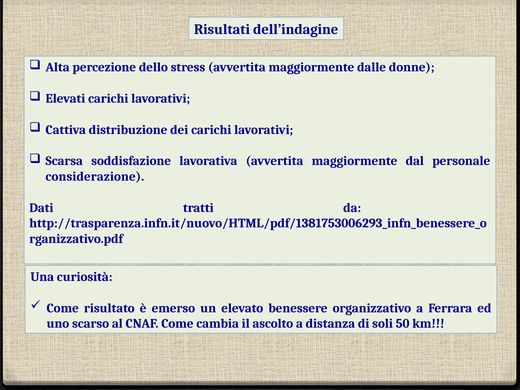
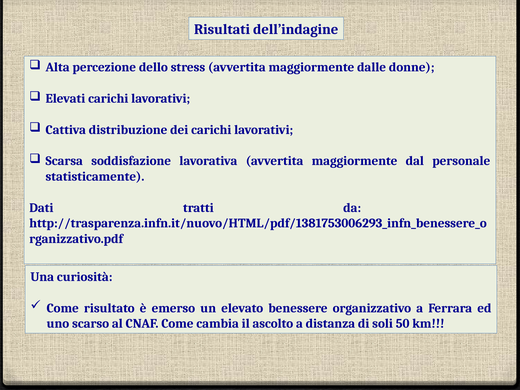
considerazione: considerazione -> statisticamente
